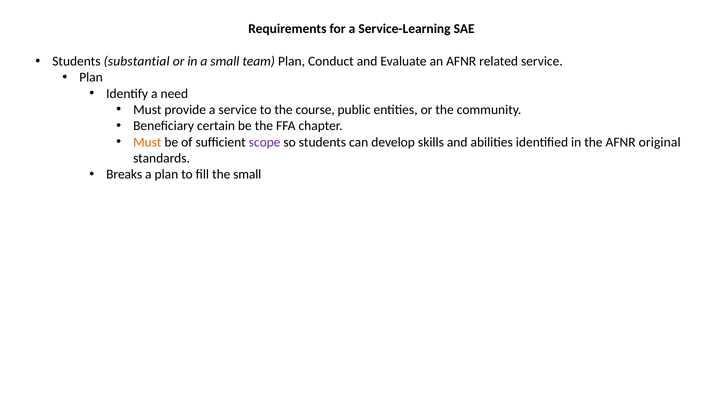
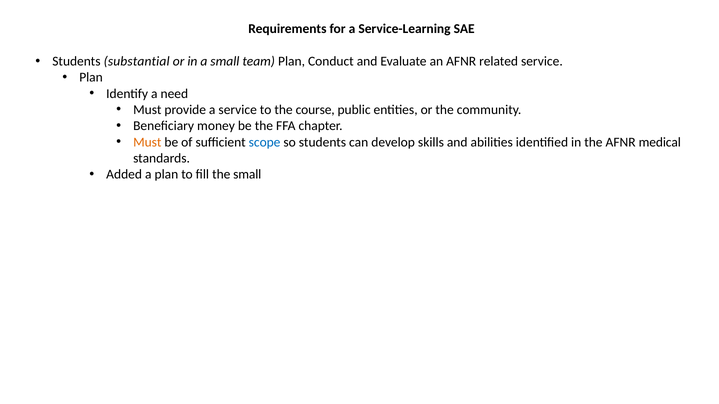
certain: certain -> money
scope colour: purple -> blue
original: original -> medical
Breaks: Breaks -> Added
